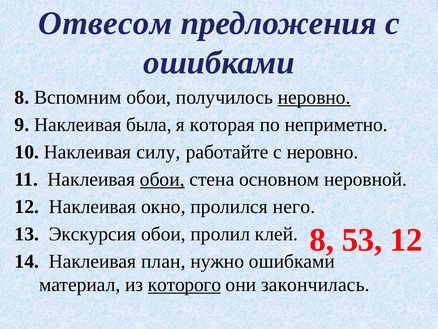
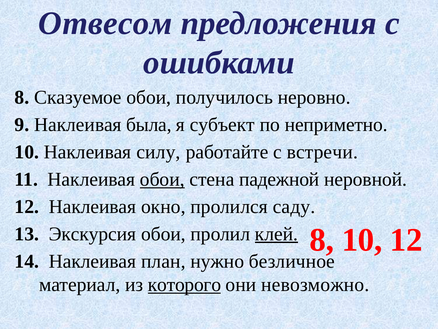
Вспомним: Вспомним -> Сказуемое
неровно at (314, 97) underline: present -> none
которая: которая -> субъект
с неровно: неровно -> встречи
основном: основном -> падежной
него: него -> саду
клей underline: none -> present
8 53: 53 -> 10
нужно ошибками: ошибками -> безличное
закончилась: закончилась -> невозможно
